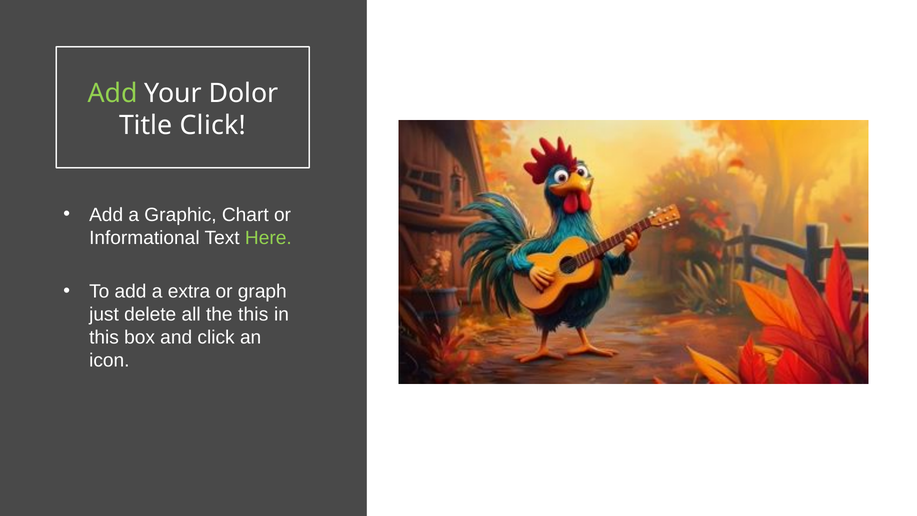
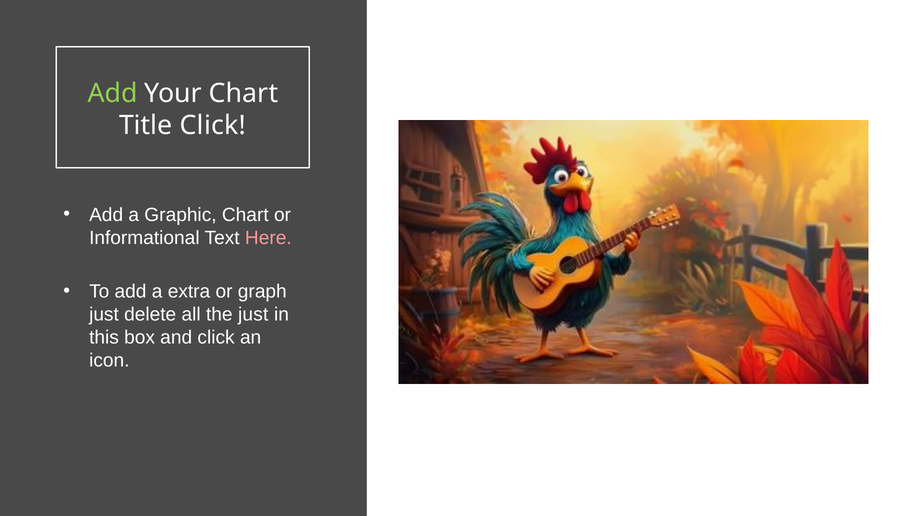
Your Dolor: Dolor -> Chart
Here colour: light green -> pink
the this: this -> just
